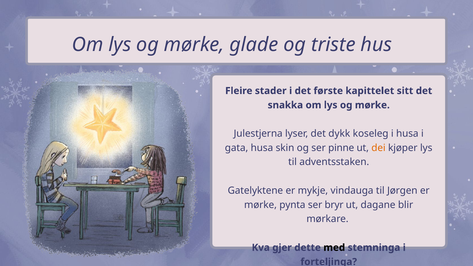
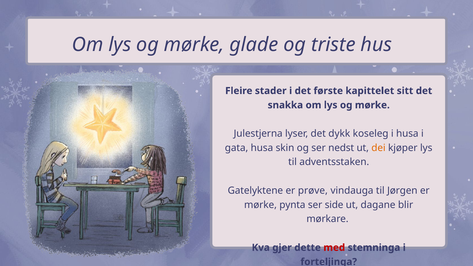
pinne: pinne -> nedst
mykje: mykje -> prøve
bryr: bryr -> side
med colour: black -> red
